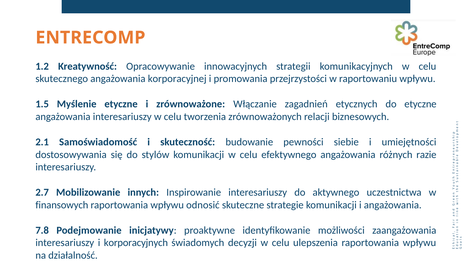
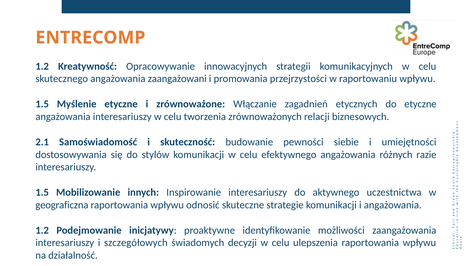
korporacyjnej: korporacyjnej -> zaangażowani
2.7 at (42, 192): 2.7 -> 1.5
finansowych: finansowych -> geograficzna
7.8 at (42, 230): 7.8 -> 1.2
korporacyjnych: korporacyjnych -> szczegółowych
